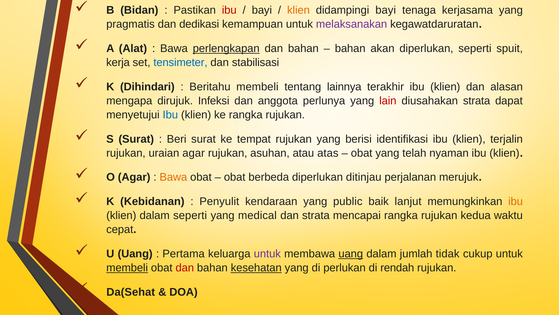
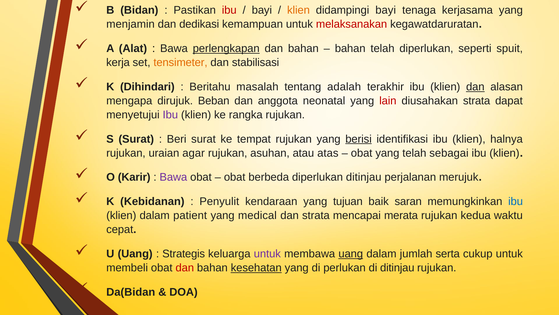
pragmatis: pragmatis -> menjamin
melaksanakan colour: purple -> red
bahan akan: akan -> telah
tensimeter colour: blue -> orange
Beritahu membeli: membeli -> masalah
lainnya: lainnya -> adalah
dan at (475, 87) underline: none -> present
Infeksi: Infeksi -> Beban
perlunya: perlunya -> neonatal
Ibu at (170, 115) colour: blue -> purple
berisi underline: none -> present
terjalin: terjalin -> halnya
nyaman: nyaman -> sebagai
O Agar: Agar -> Karir
Bawa at (173, 177) colour: orange -> purple
public: public -> tujuan
lanjut: lanjut -> saran
ibu at (516, 201) colour: orange -> blue
dalam seperti: seperti -> patient
mencapai rangka: rangka -> merata
Pertama: Pertama -> Strategis
tidak: tidak -> serta
membeli at (127, 267) underline: present -> none
di rendah: rendah -> ditinjau
Da(Sehat: Da(Sehat -> Da(Bidan
